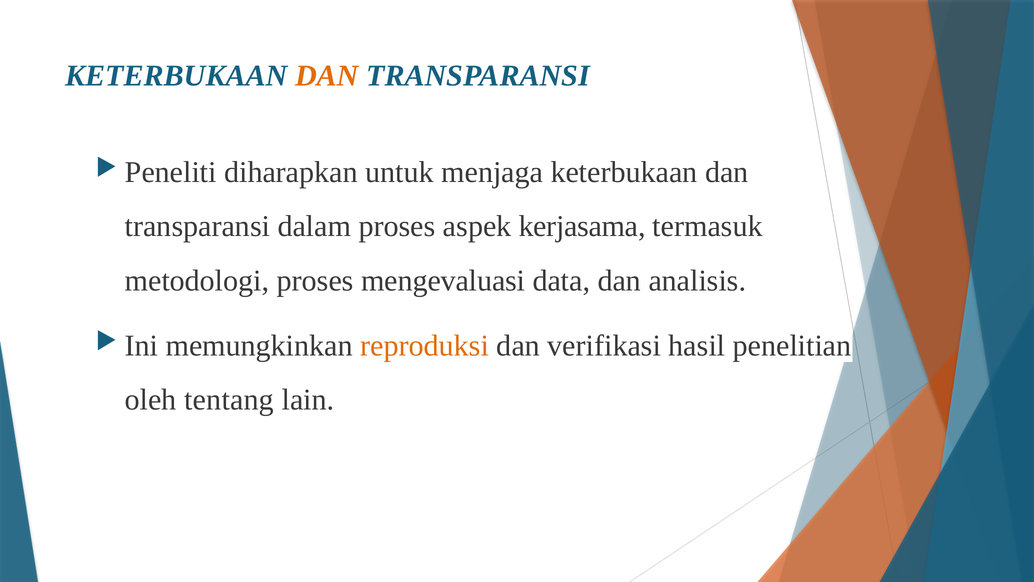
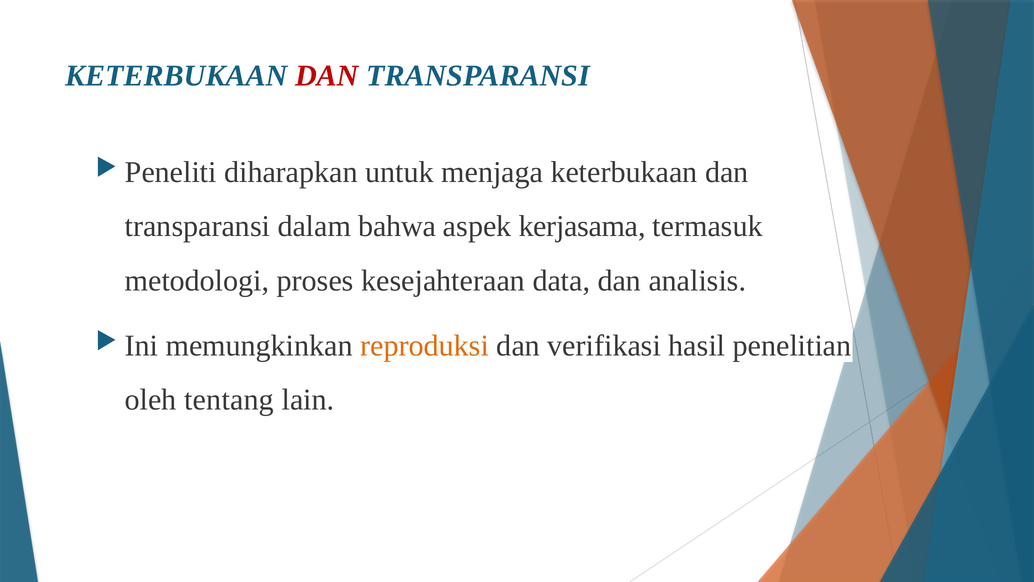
DAN at (327, 76) colour: orange -> red
dalam proses: proses -> bahwa
mengevaluasi: mengevaluasi -> kesejahteraan
